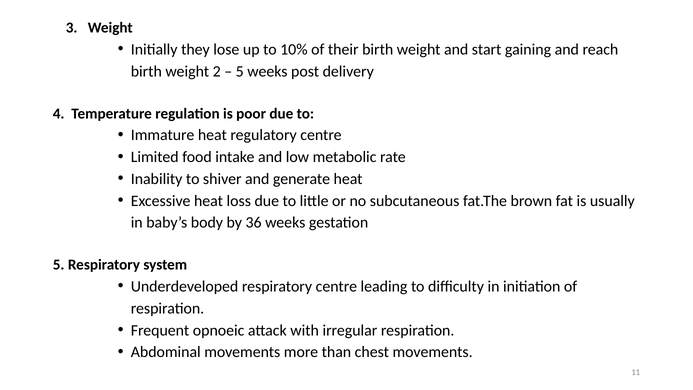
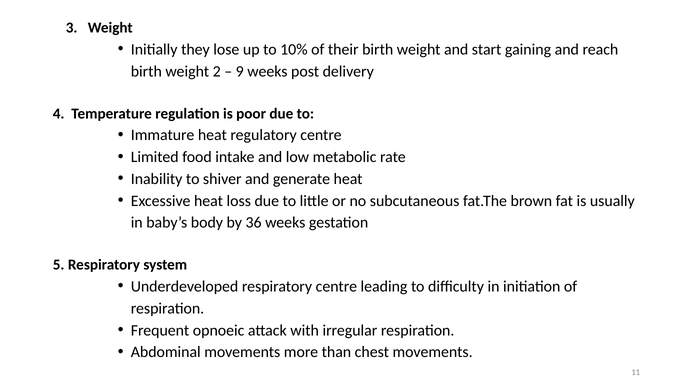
5 at (240, 71): 5 -> 9
